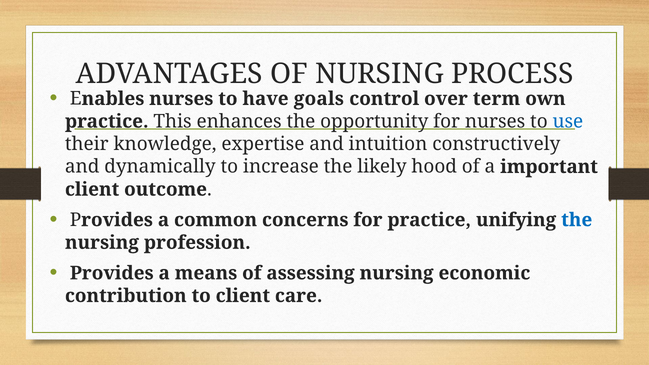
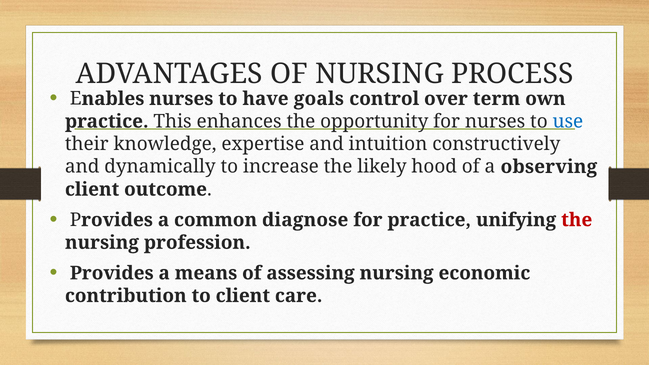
important: important -> observing
concerns: concerns -> diagnose
the at (577, 220) colour: blue -> red
